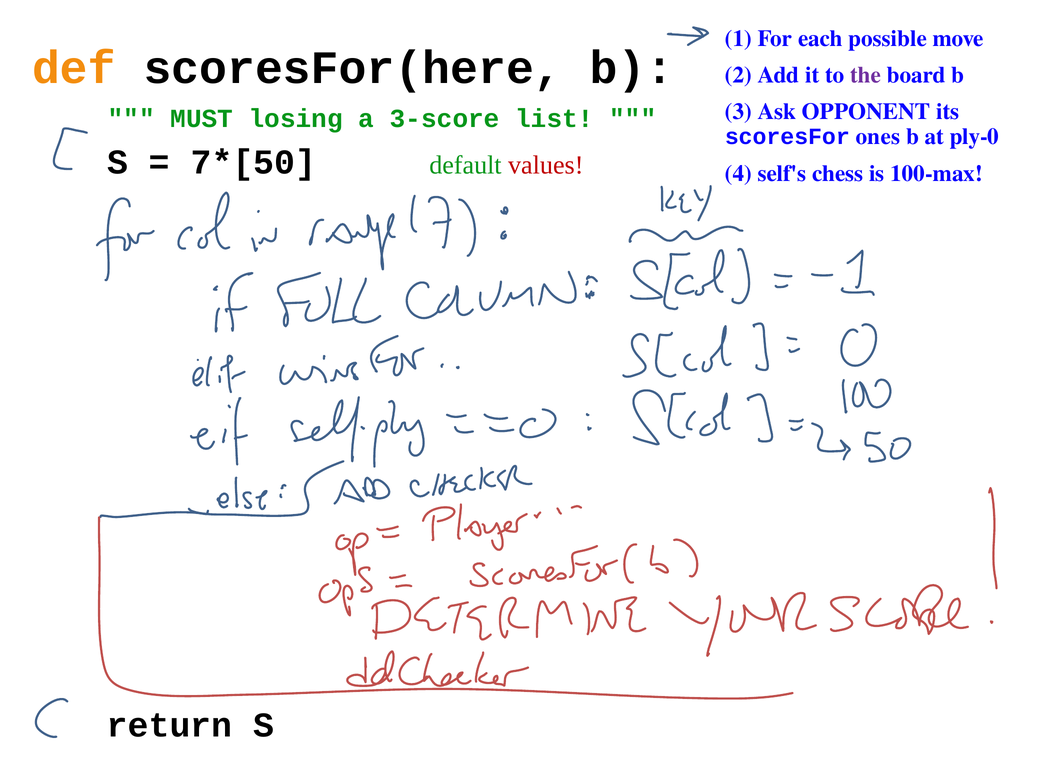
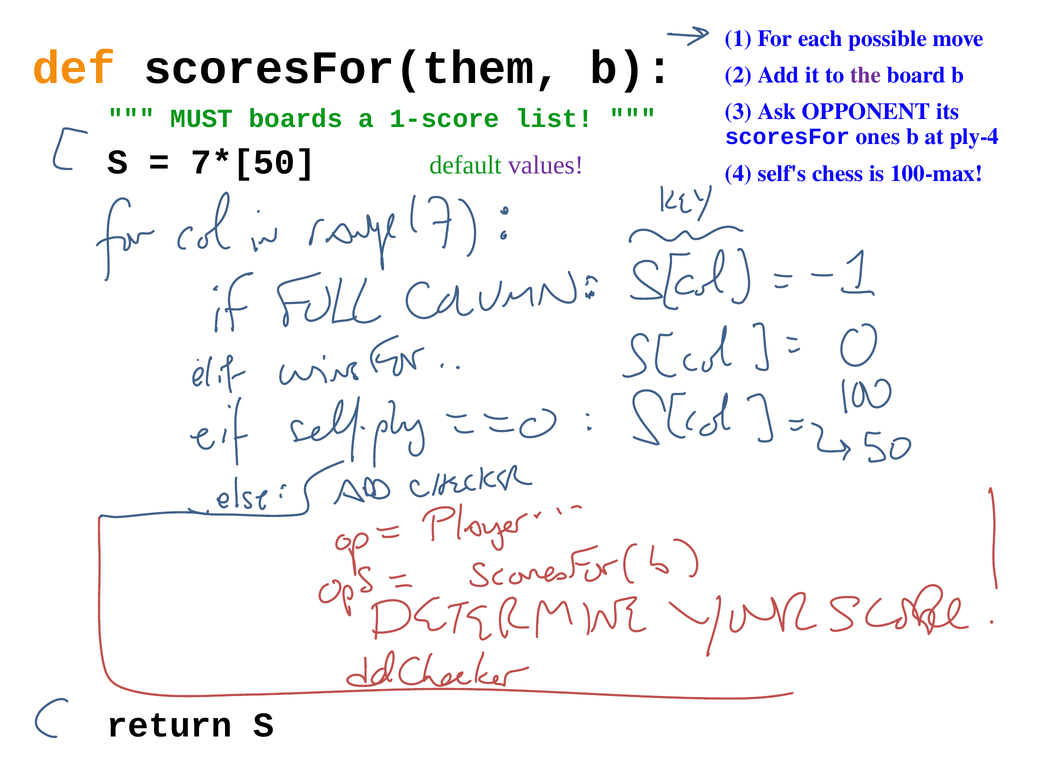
scoresFor(here: scoresFor(here -> scoresFor(them
losing: losing -> boards
3-score: 3-score -> 1-score
ply-0: ply-0 -> ply-4
values colour: red -> purple
